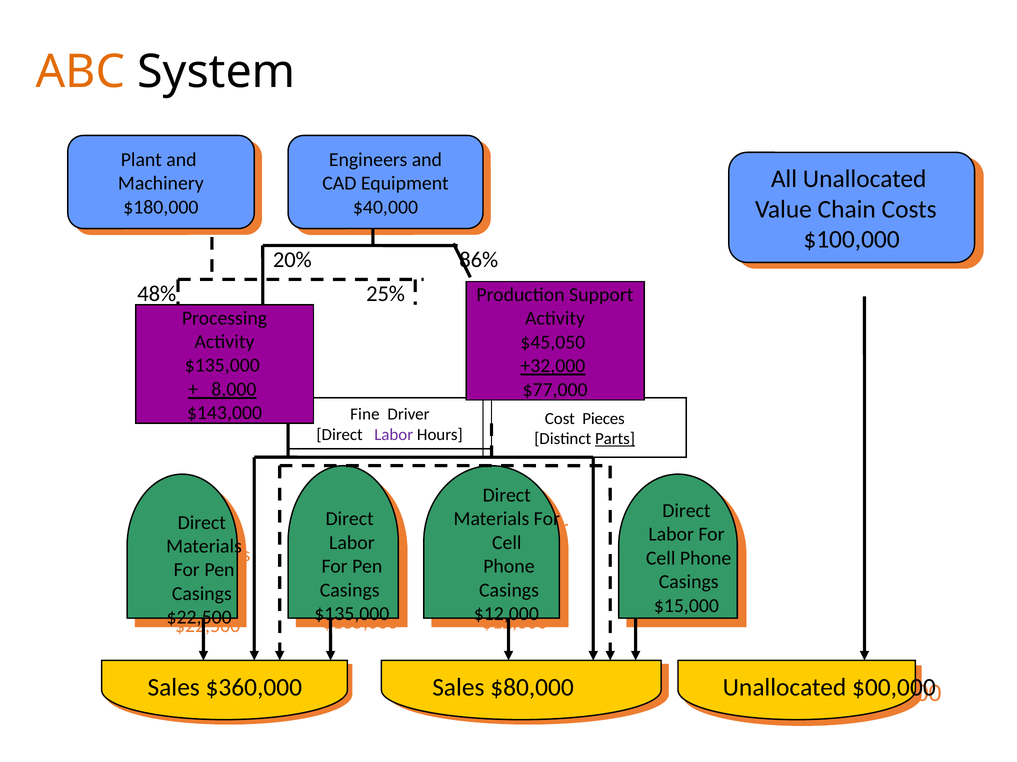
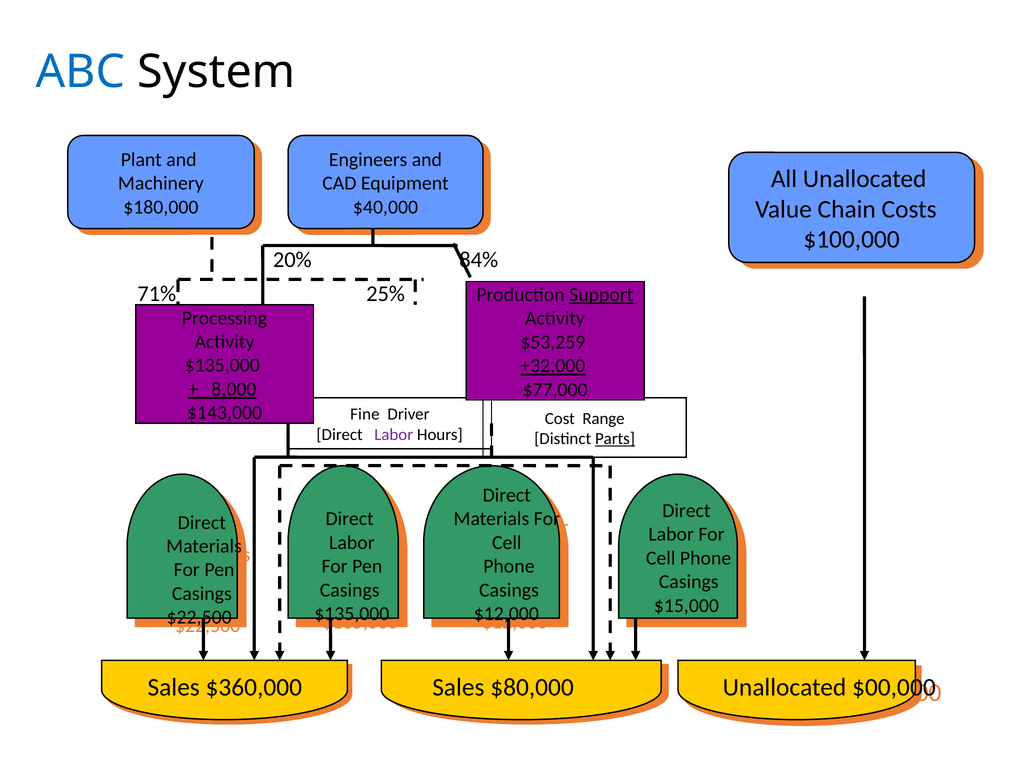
ABC colour: orange -> blue
86%: 86% -> 84%
48%: 48% -> 71%
Support underline: none -> present
$45,050: $45,050 -> $53,259
Pieces: Pieces -> Range
